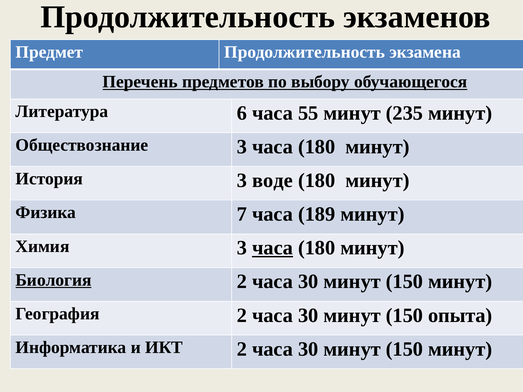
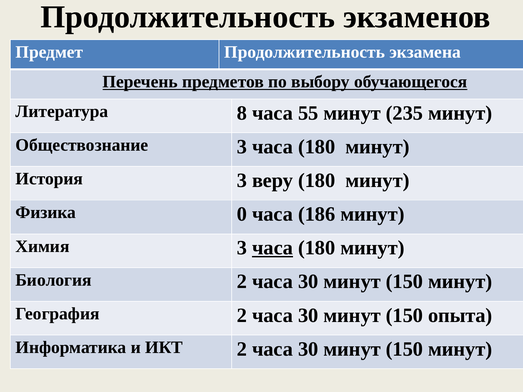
6: 6 -> 8
воде: воде -> веру
7: 7 -> 0
189: 189 -> 186
Биология underline: present -> none
